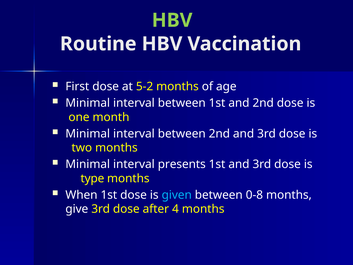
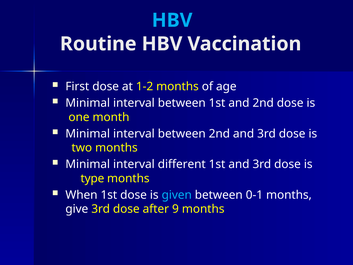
HBV at (172, 20) colour: light green -> light blue
5-2: 5-2 -> 1-2
presents: presents -> different
0-8: 0-8 -> 0-1
4: 4 -> 9
